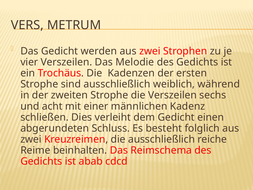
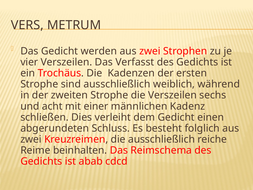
Melodie: Melodie -> Verfasst
